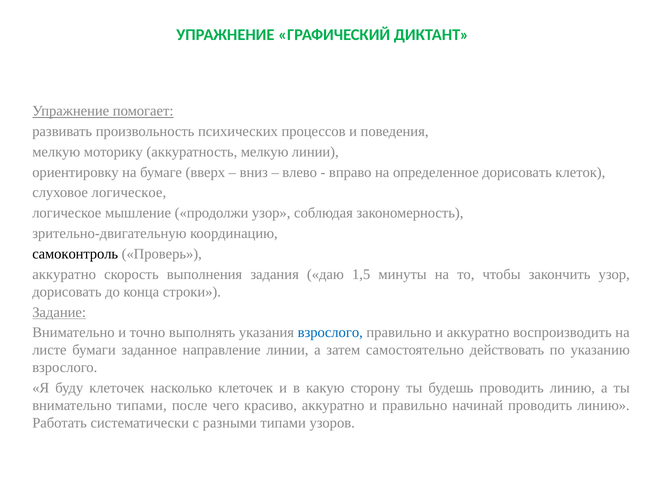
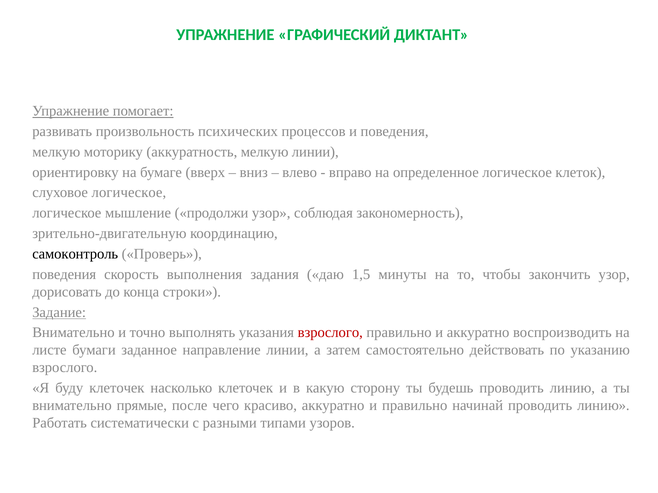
определенное дорисовать: дорисовать -> логическое
аккуратно at (64, 275): аккуратно -> поведения
взрослого at (330, 333) colour: blue -> red
внимательно типами: типами -> прямые
